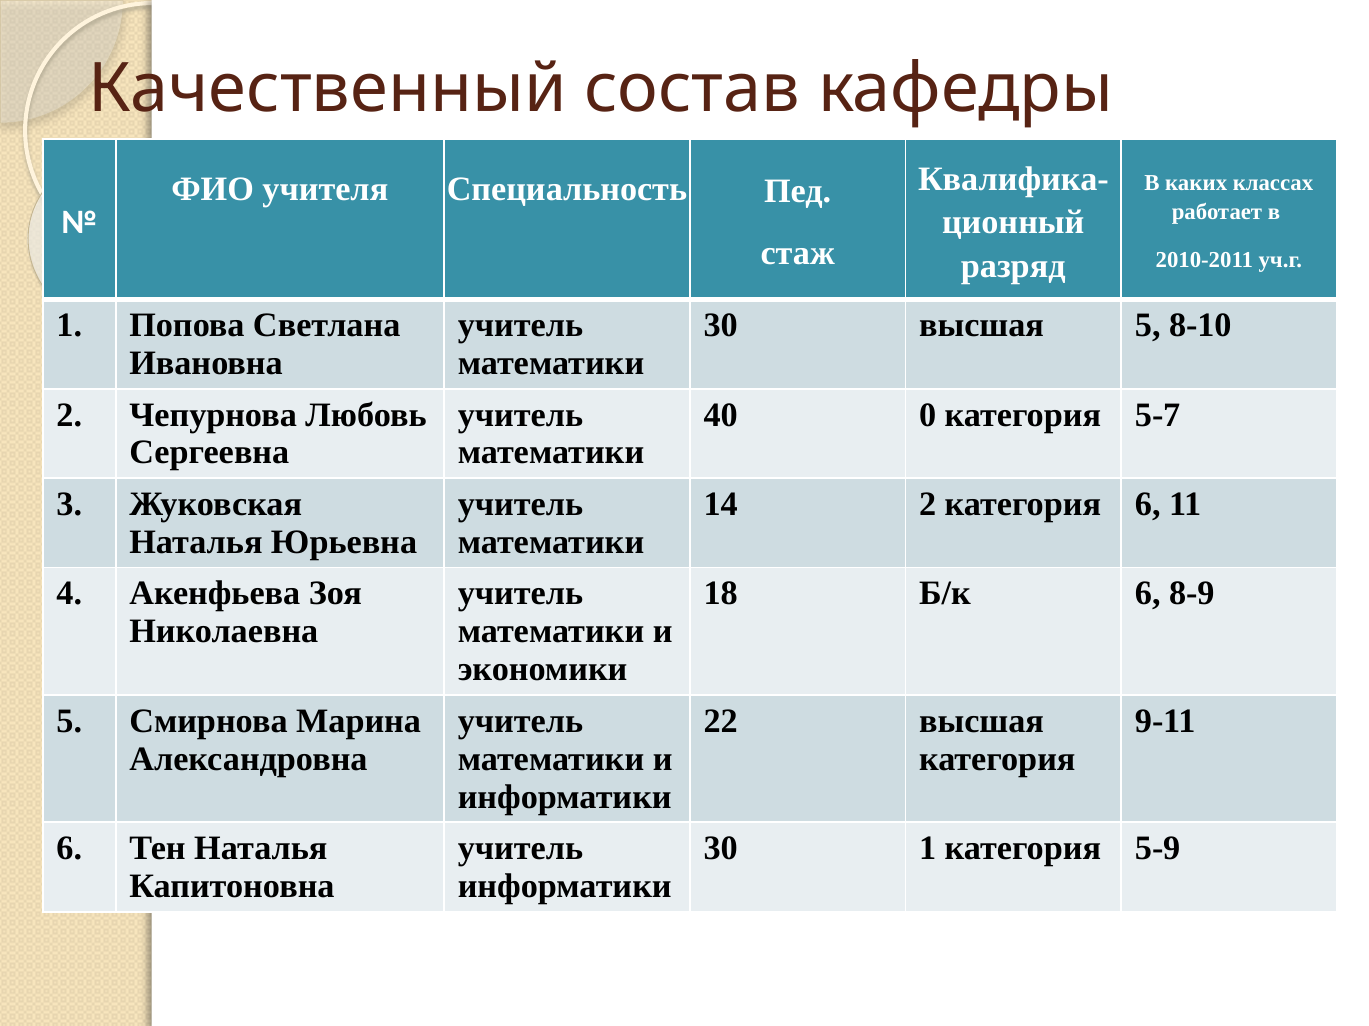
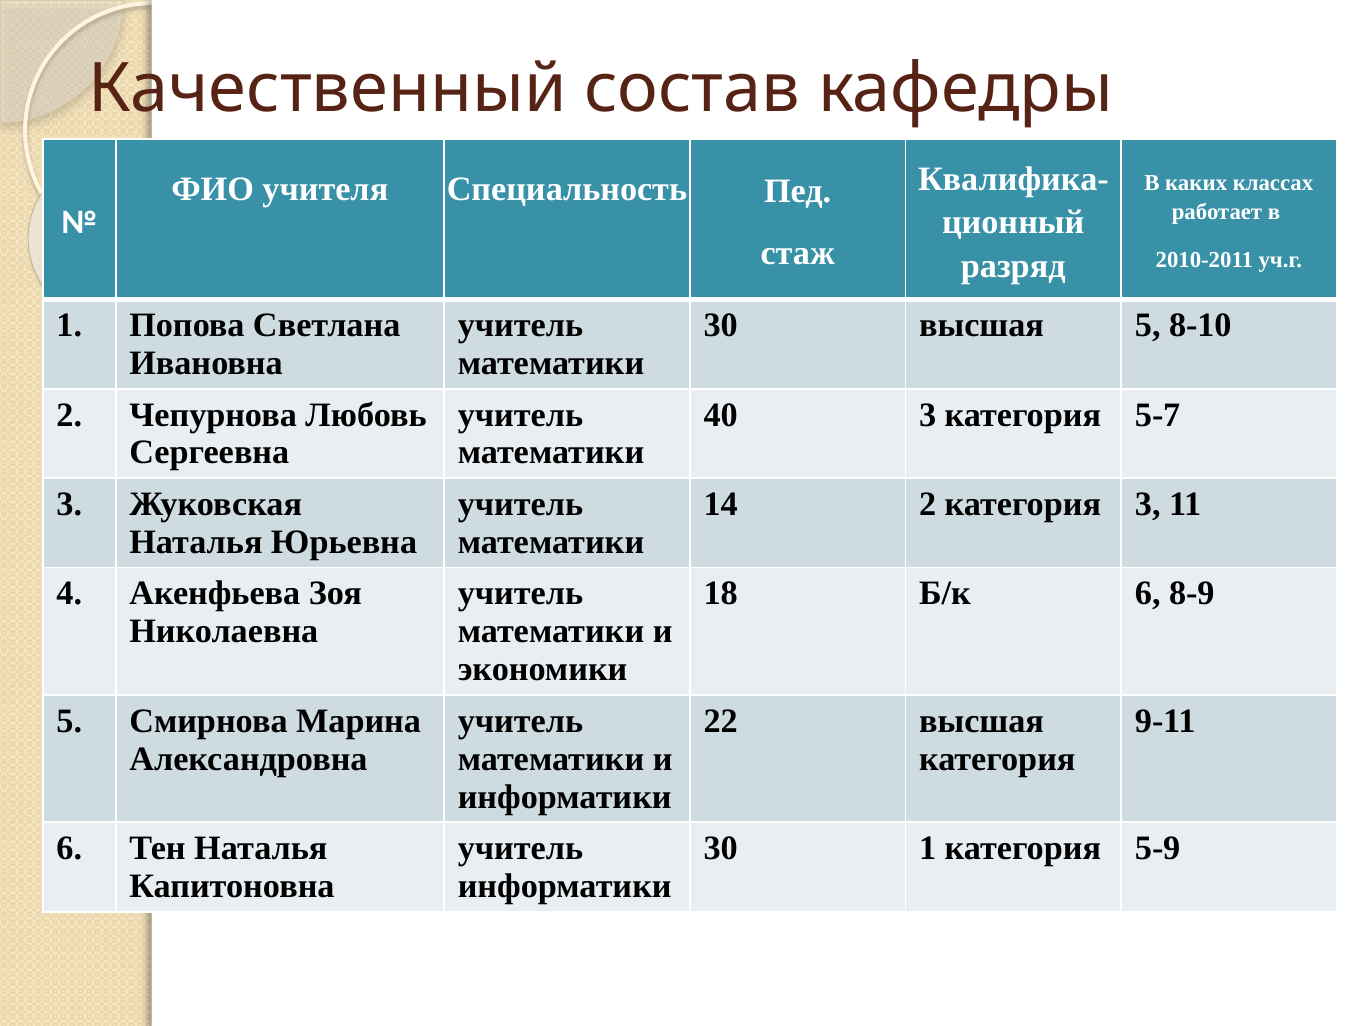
40 0: 0 -> 3
категория 6: 6 -> 3
